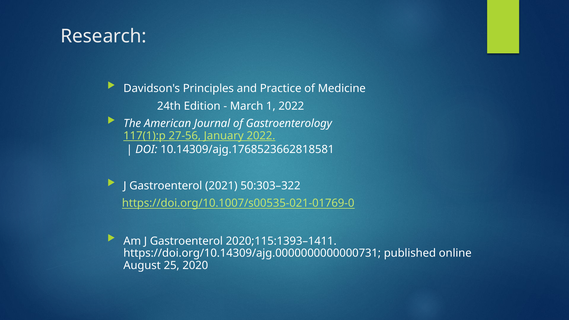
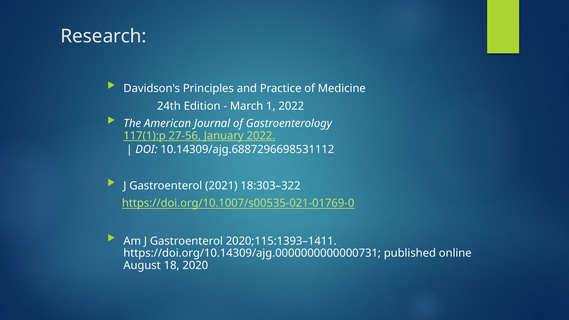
10.14309/ajg.1768523662818581: 10.14309/ajg.1768523662818581 -> 10.14309/ajg.6887296698531112
50:303–322: 50:303–322 -> 18:303–322
25: 25 -> 18
